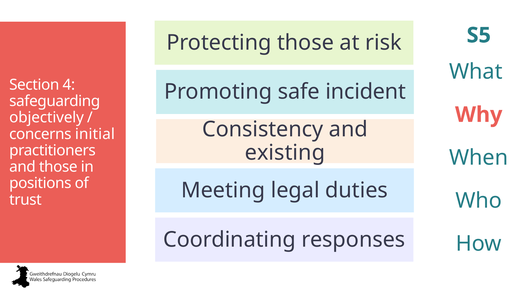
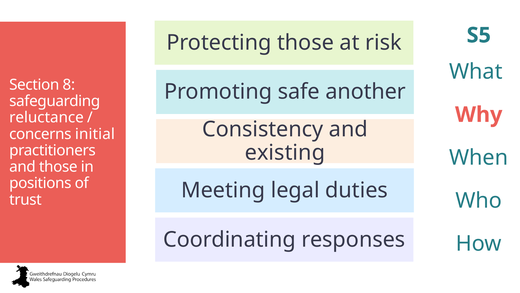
4: 4 -> 8
incident: incident -> another
objectively: objectively -> reluctance
